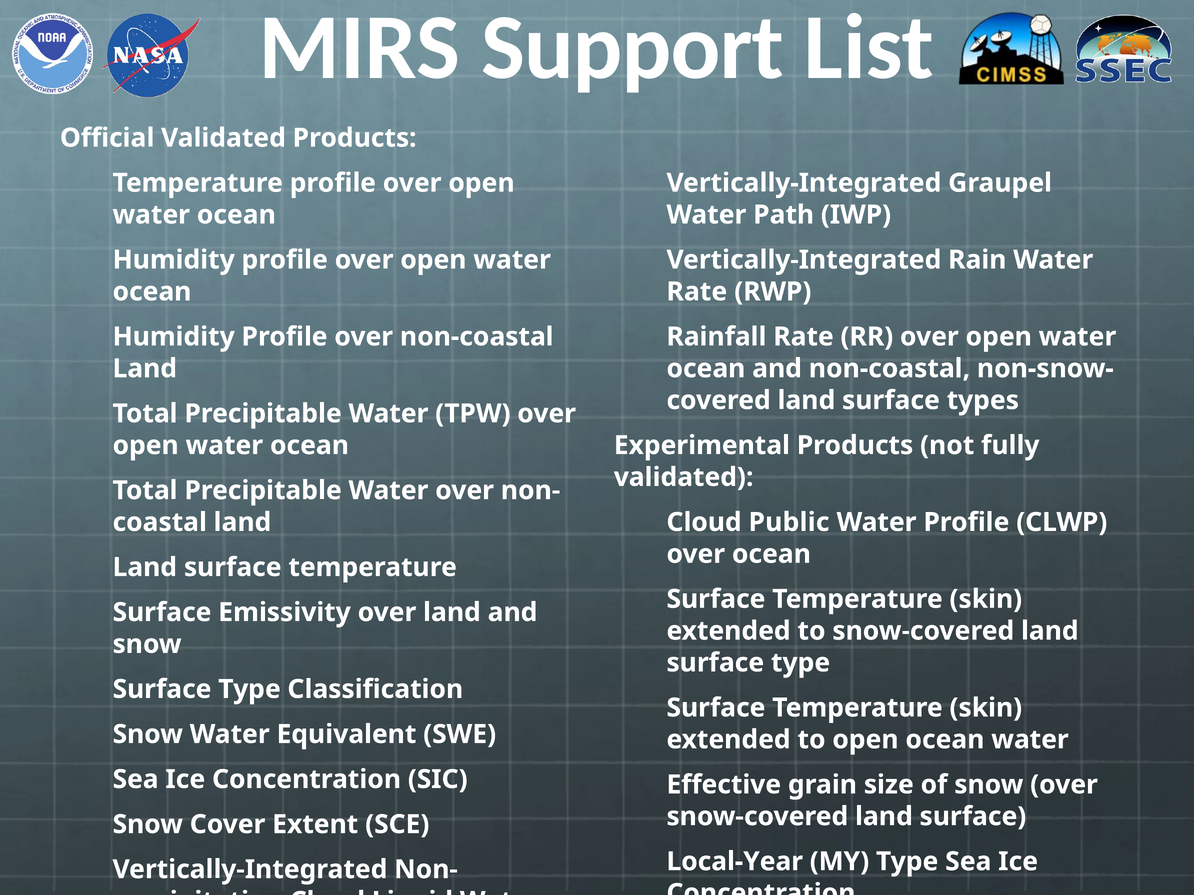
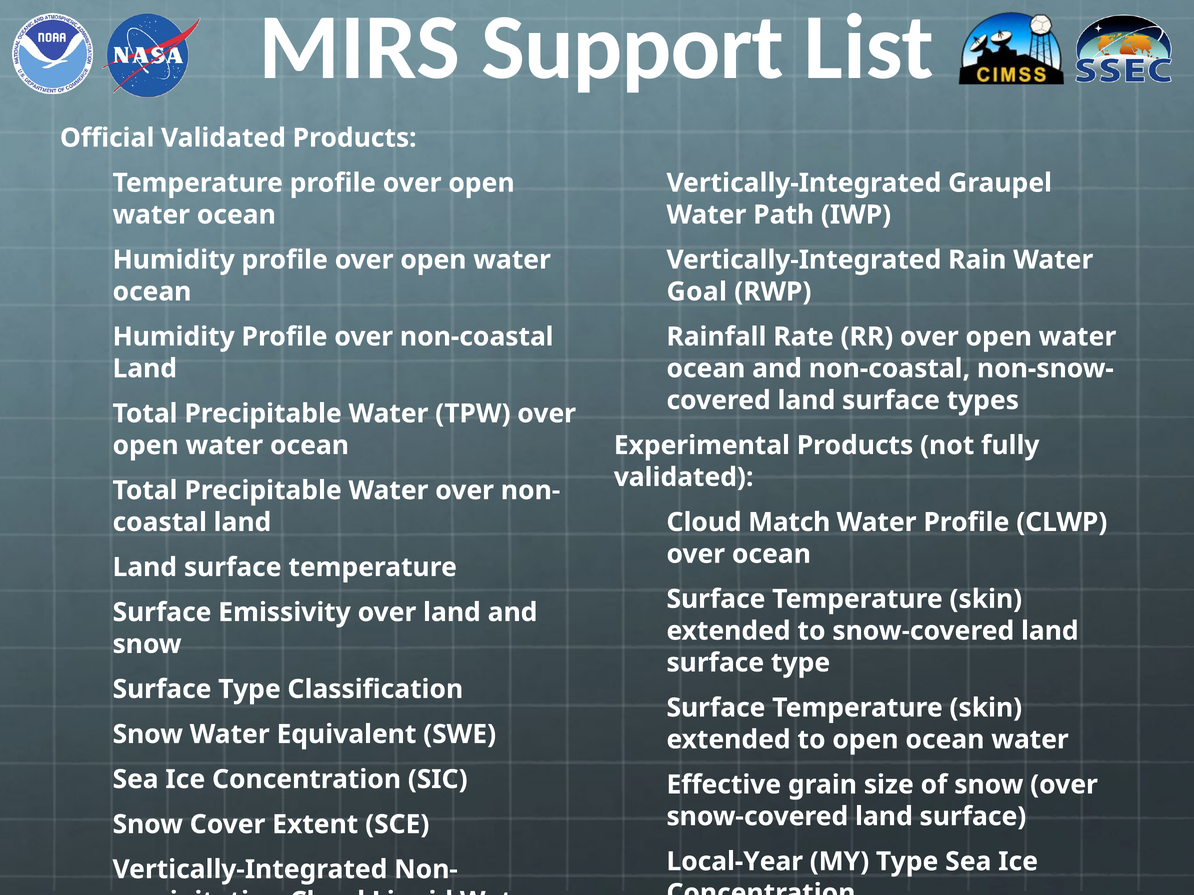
Rate at (697, 292): Rate -> Goal
Public: Public -> Match
